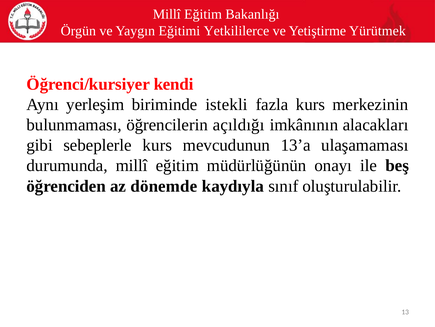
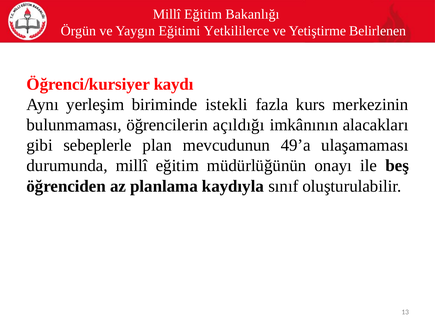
Yürütmek: Yürütmek -> Belirlenen
kendi: kendi -> kaydı
sebeplerle kurs: kurs -> plan
13’a: 13’a -> 49’a
dönemde: dönemde -> planlama
